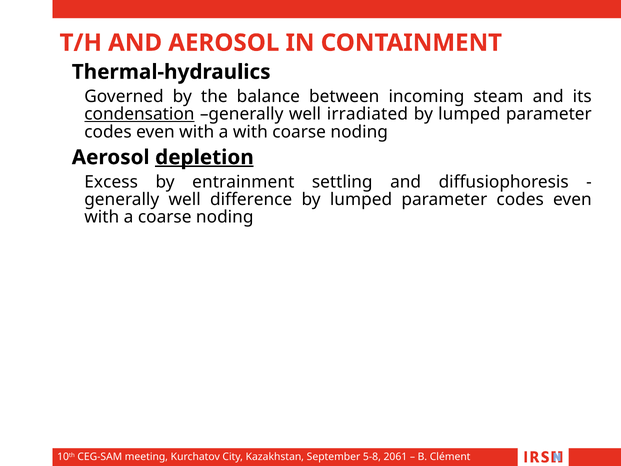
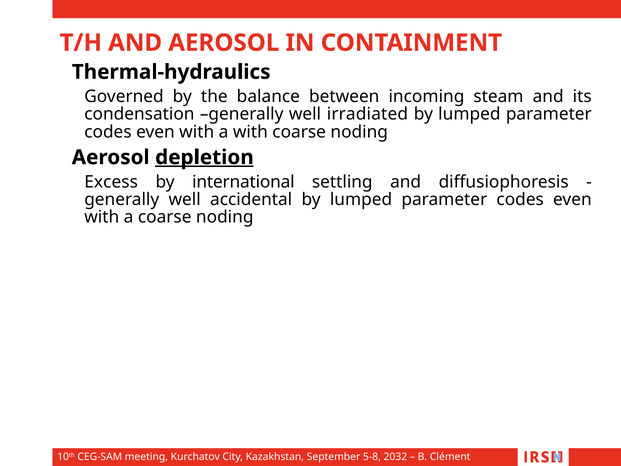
condensation underline: present -> none
entrainment: entrainment -> international
difference: difference -> accidental
2061: 2061 -> 2032
